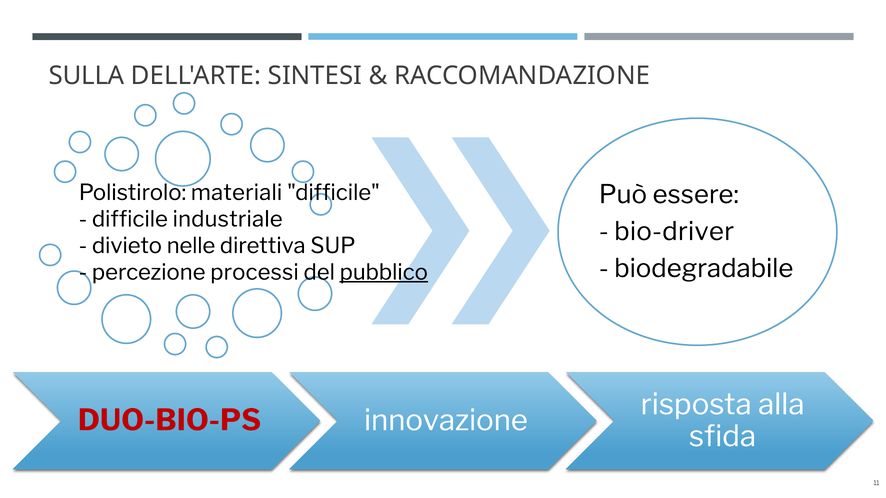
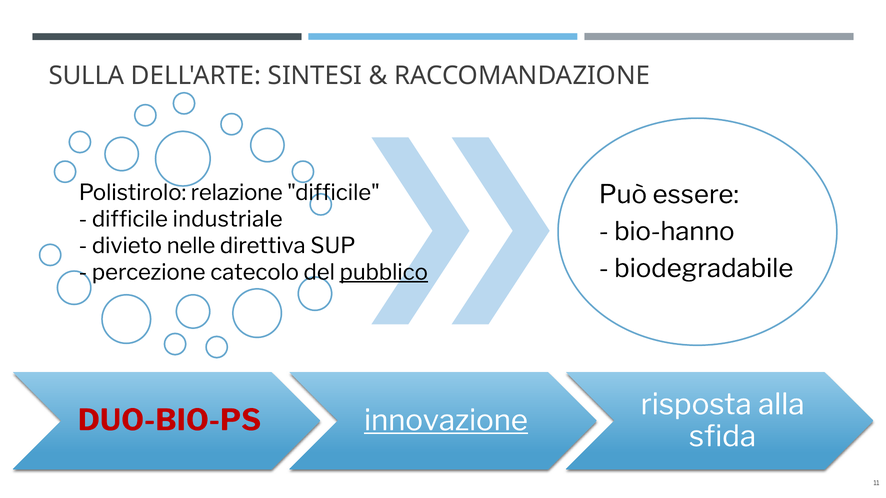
materiali: materiali -> relazione
bio-driver: bio-driver -> bio-hanno
processi: processi -> catecolo
innovazione underline: none -> present
